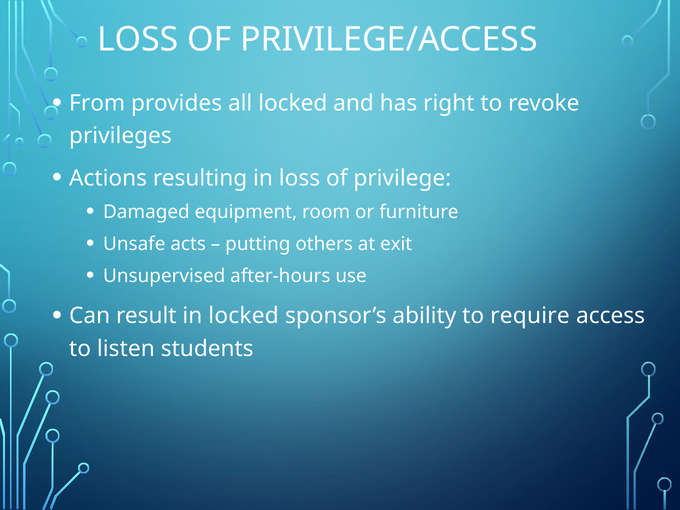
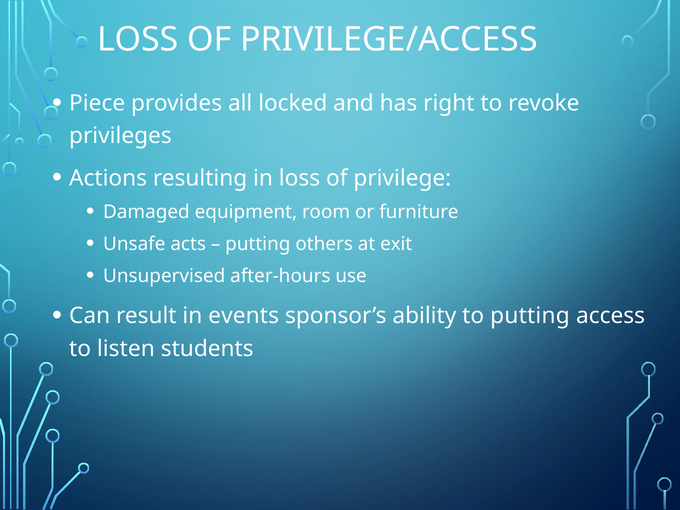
From: From -> Piece
in locked: locked -> events
to require: require -> putting
